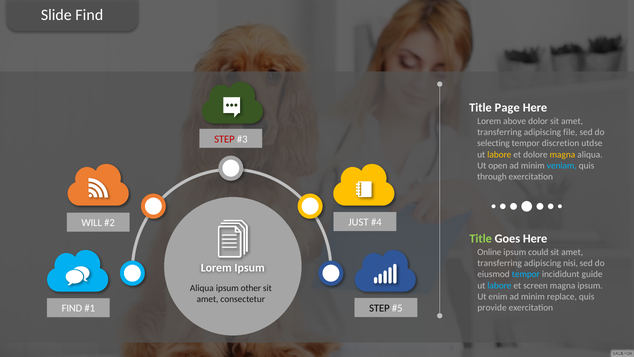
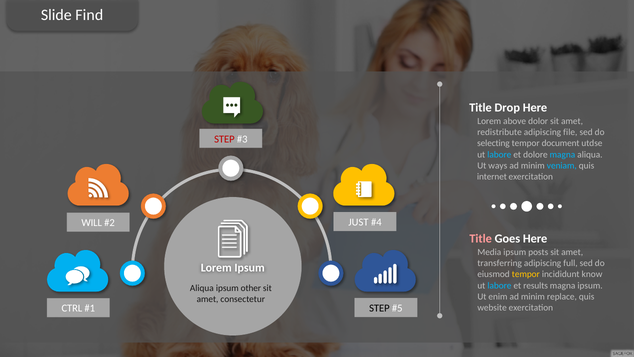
Page: Page -> Drop
transferring at (499, 132): transferring -> redistribute
discretion: discretion -> document
labore at (499, 154) colour: yellow -> light blue
magna at (562, 154) colour: yellow -> light blue
open: open -> ways
through: through -> internet
Title at (481, 238) colour: light green -> pink
Online: Online -> Media
could: could -> posts
nisi: nisi -> full
tempor at (526, 274) colour: light blue -> yellow
guide: guide -> know
screen: screen -> results
provide: provide -> website
FIND at (72, 308): FIND -> CTRL
